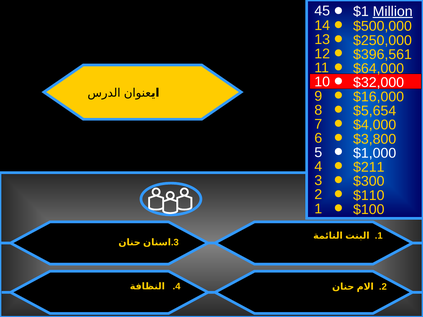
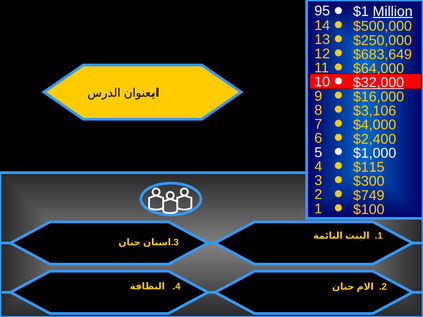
45: 45 -> 95
$396,561: $396,561 -> $683,649
$32,000 underline: none -> present
$5,654: $5,654 -> $3,106
$3,800: $3,800 -> $2,400
$211: $211 -> $115
$110: $110 -> $749
